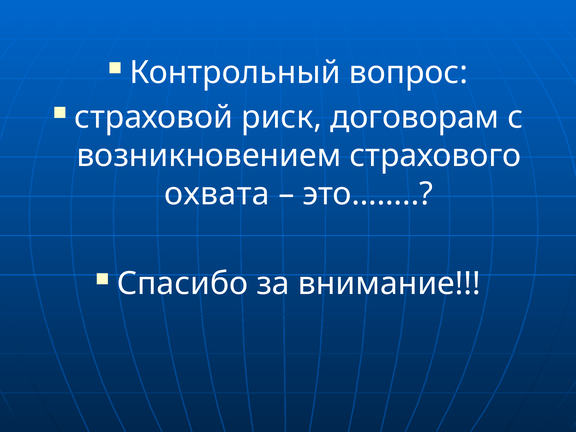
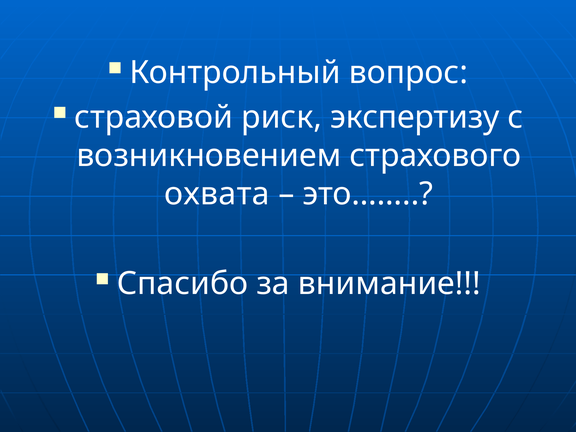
договорам: договорам -> экспертизу
